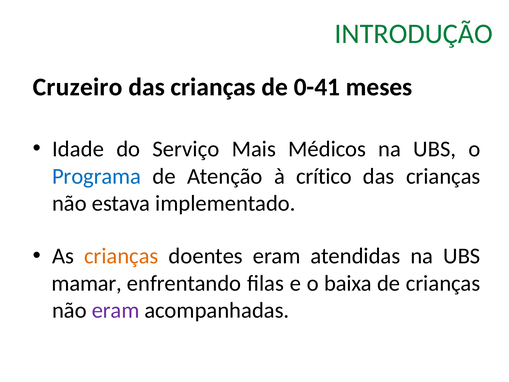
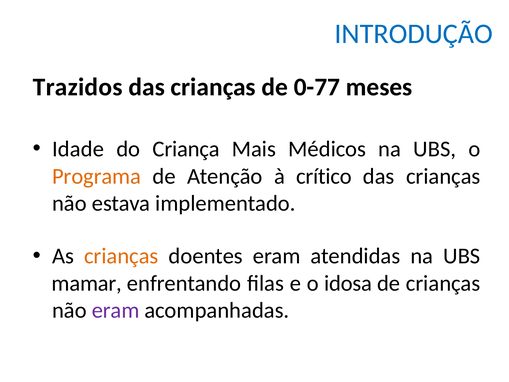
INTRODUÇÃO colour: green -> blue
Cruzeiro: Cruzeiro -> Trazidos
0-41: 0-41 -> 0-77
Serviço: Serviço -> Criança
Programa colour: blue -> orange
baixa: baixa -> idosa
